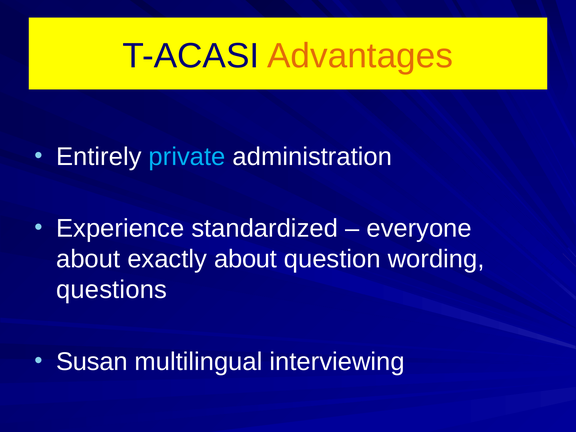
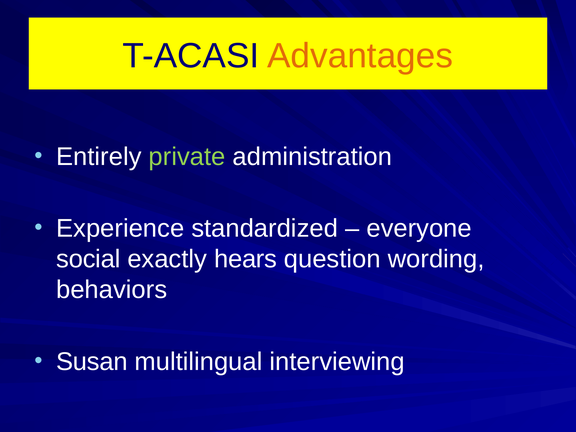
private colour: light blue -> light green
about at (88, 259): about -> social
exactly about: about -> hears
questions: questions -> behaviors
